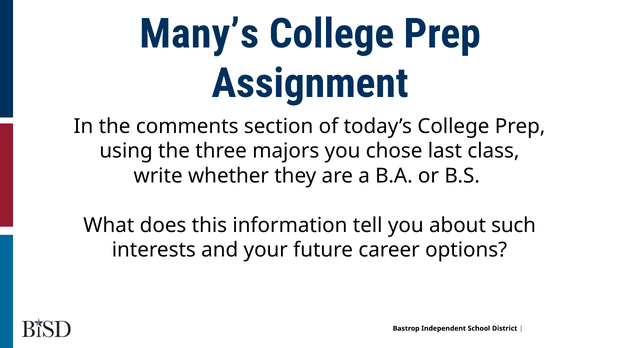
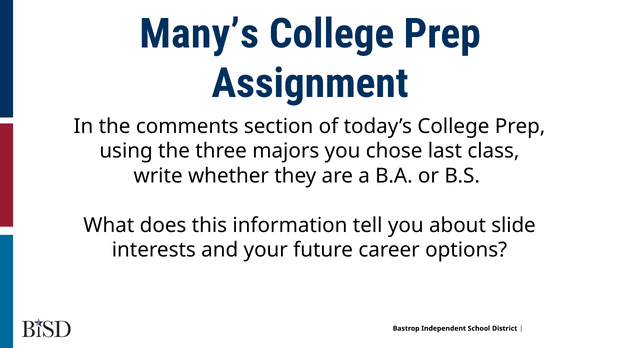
such: such -> slide
